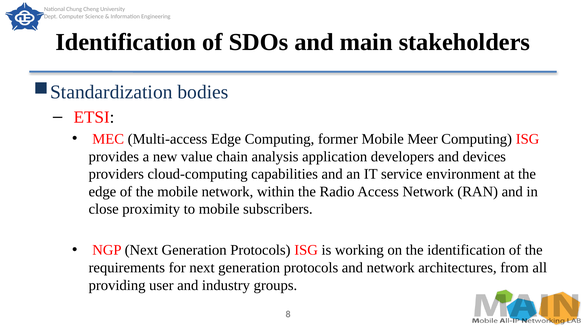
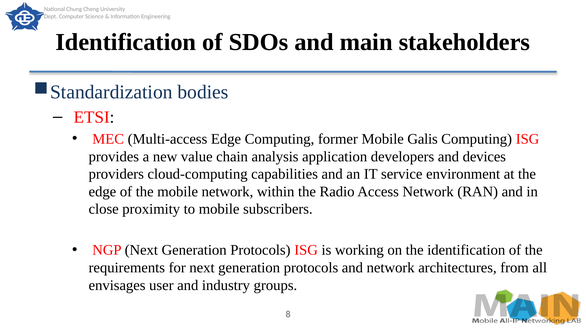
Meer: Meer -> Galis
providing: providing -> envisages
